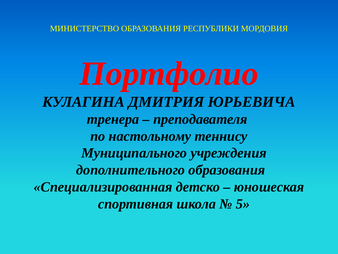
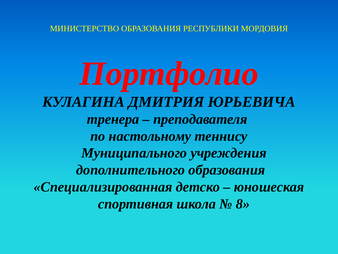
5: 5 -> 8
